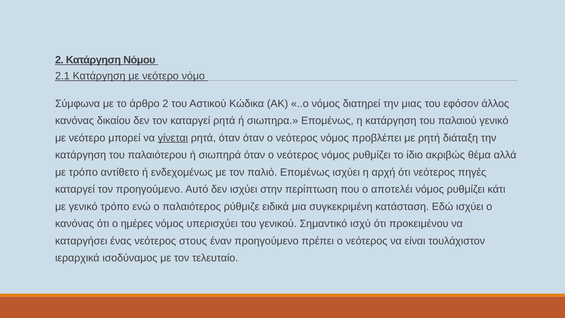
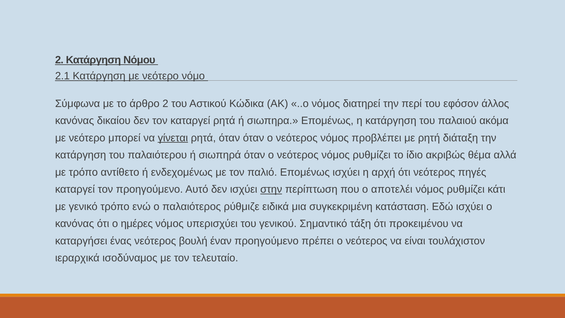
μιας: μιας -> περί
παλαιού γενικό: γενικό -> ακόμα
στην underline: none -> present
ισχύ: ισχύ -> τάξη
στους: στους -> βουλή
